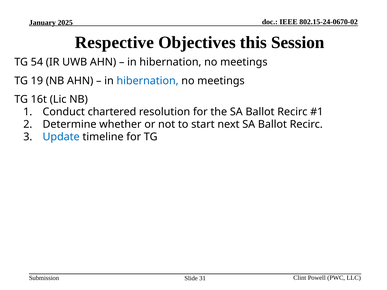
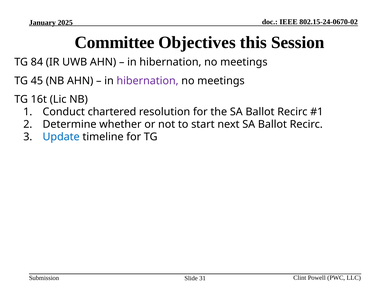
Respective: Respective -> Committee
54: 54 -> 84
19: 19 -> 45
hibernation at (148, 81) colour: blue -> purple
